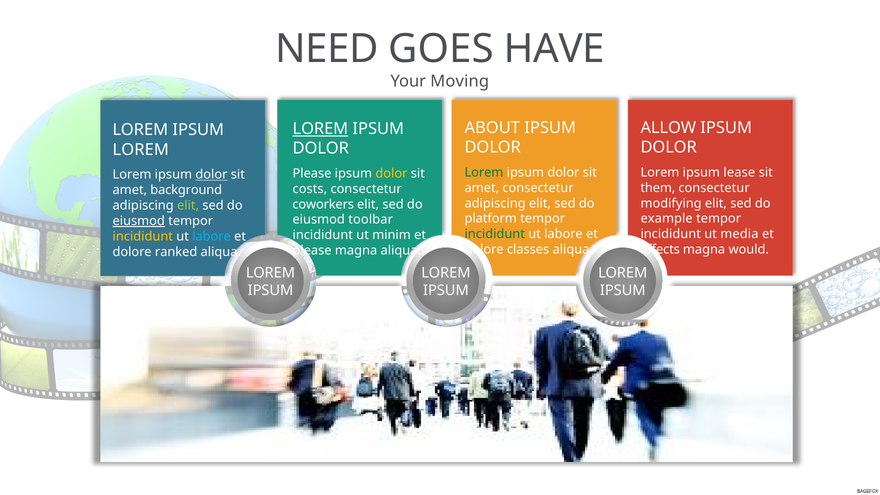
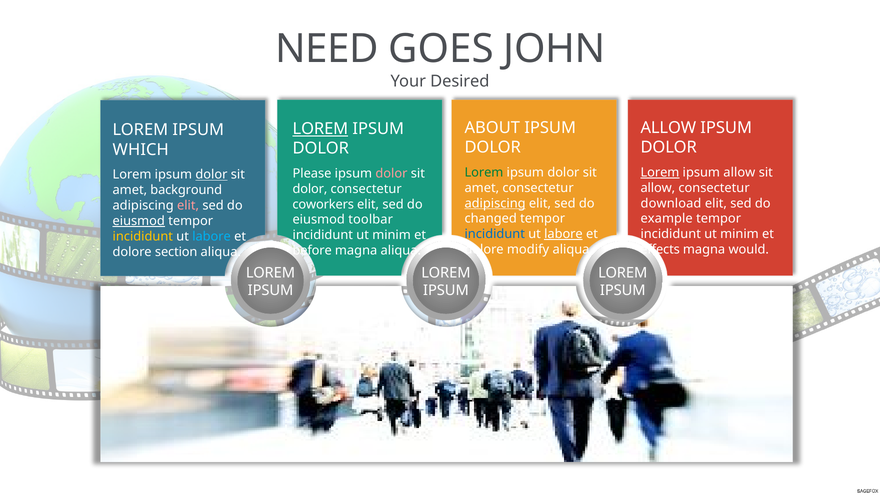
HAVE: HAVE -> JOHN
Moving: Moving -> Desired
LOREM at (141, 150): LOREM -> WHICH
Lorem at (660, 172) underline: none -> present
ipsum lease: lease -> allow
dolor at (391, 174) colour: yellow -> pink
them at (658, 188): them -> allow
costs at (310, 189): costs -> dolor
adipiscing at (495, 203) underline: none -> present
modifying: modifying -> download
elit at (188, 206) colour: light green -> pink
platform: platform -> changed
incididunt at (495, 234) colour: green -> blue
labore at (563, 234) underline: none -> present
media at (739, 234): media -> minim
classes: classes -> modify
please at (312, 251): please -> before
ranked: ranked -> section
